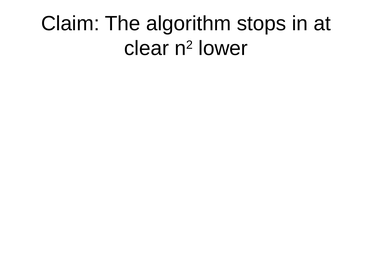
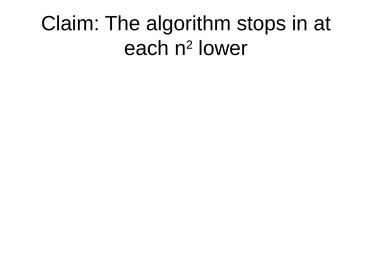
clear: clear -> each
